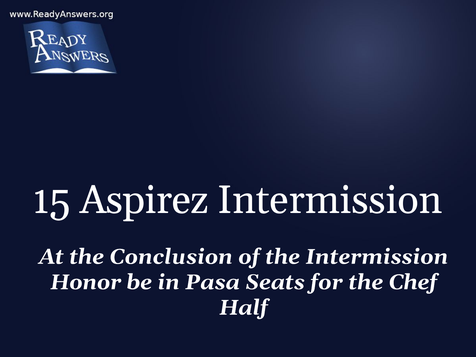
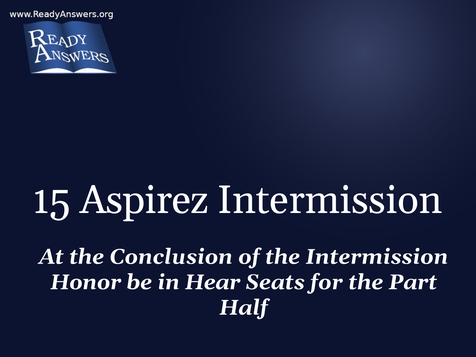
Pasa: Pasa -> Hear
Chef: Chef -> Part
